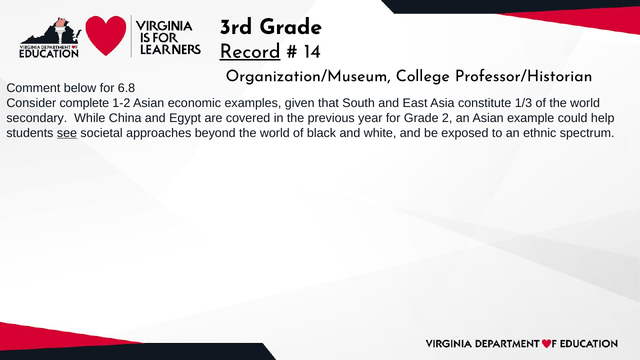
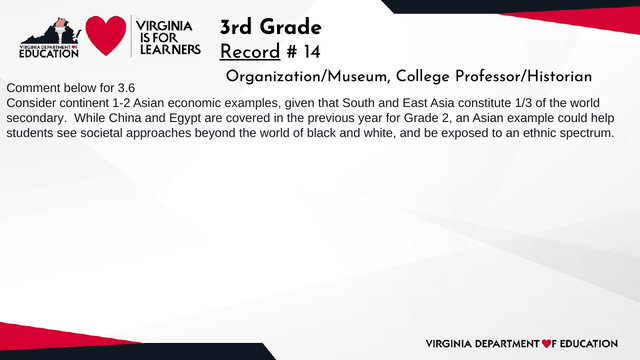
6.8: 6.8 -> 3.6
complete: complete -> continent
see underline: present -> none
